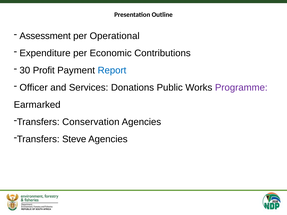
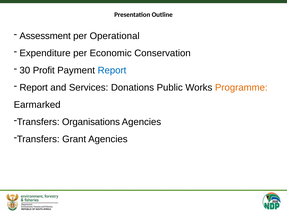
Contributions: Contributions -> Conservation
Officer at (34, 88): Officer -> Report
Programme colour: purple -> orange
Conservation: Conservation -> Organisations
Steve: Steve -> Grant
